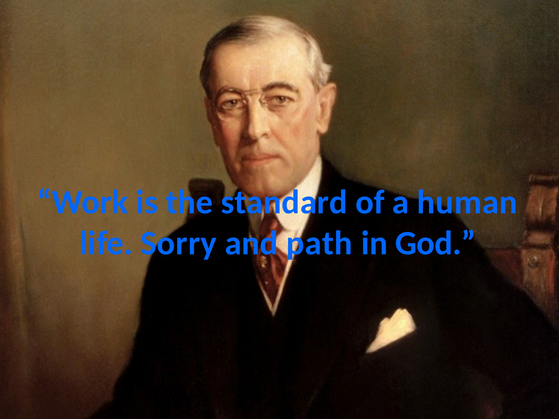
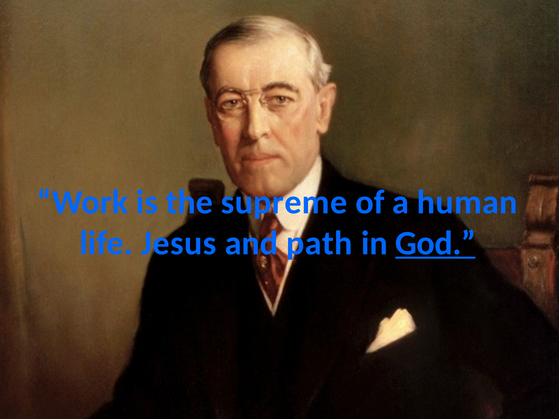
standard: standard -> supreme
Sorry: Sorry -> Jesus
God underline: none -> present
